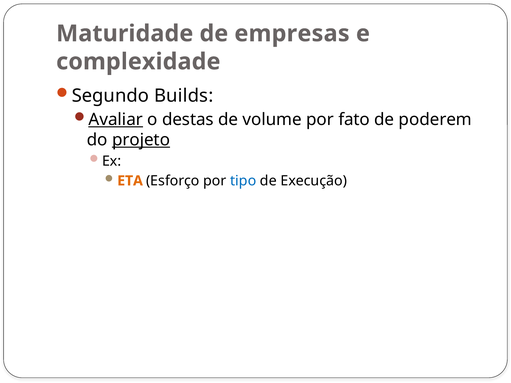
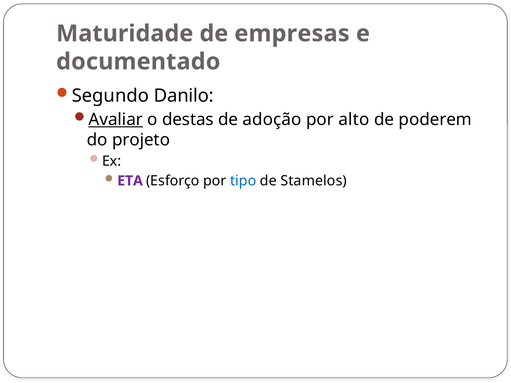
complexidade: complexidade -> documentado
Builds: Builds -> Danilo
volume: volume -> adoção
fato: fato -> alto
projeto underline: present -> none
ETA colour: orange -> purple
Execução: Execução -> Stamelos
